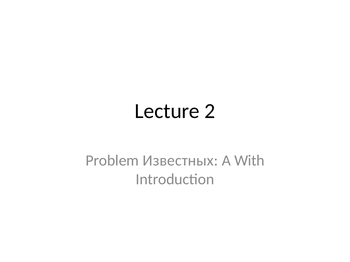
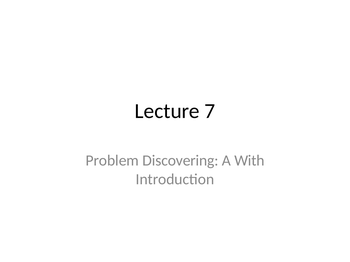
2: 2 -> 7
Известных: Известных -> Discovering
